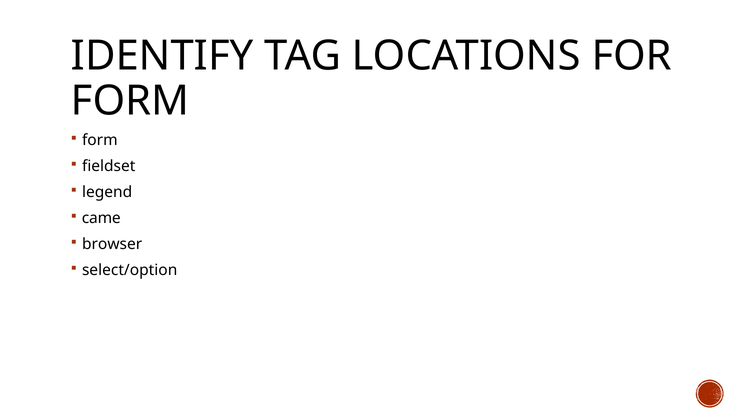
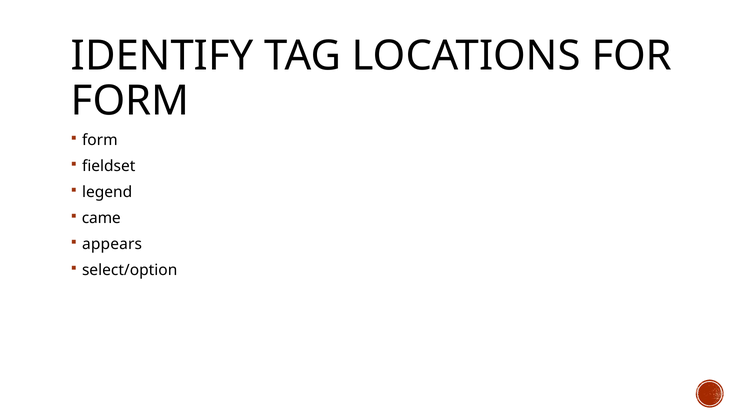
browser: browser -> appears
